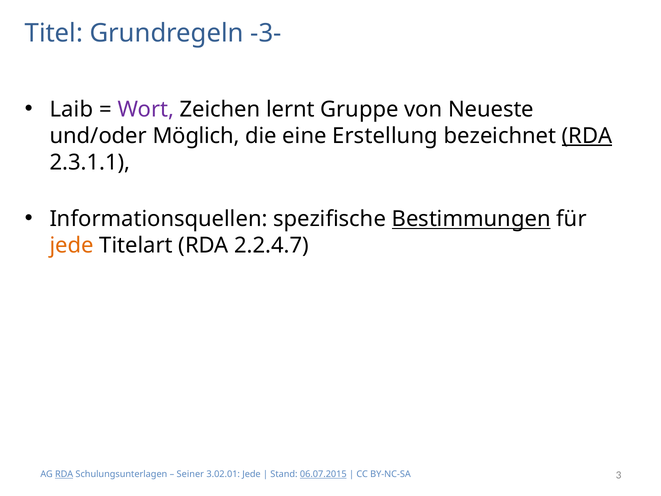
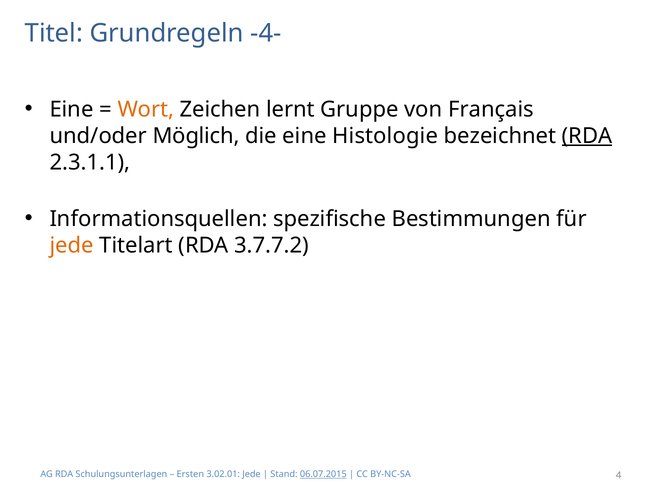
-3-: -3- -> -4-
Laib at (71, 109): Laib -> Eine
Wort colour: purple -> orange
Neueste: Neueste -> Français
Erstellung: Erstellung -> Histologie
Bestimmungen underline: present -> none
2.2.4.7: 2.2.4.7 -> 3.7.7.2
RDA at (64, 474) underline: present -> none
Seiner: Seiner -> Ersten
3: 3 -> 4
